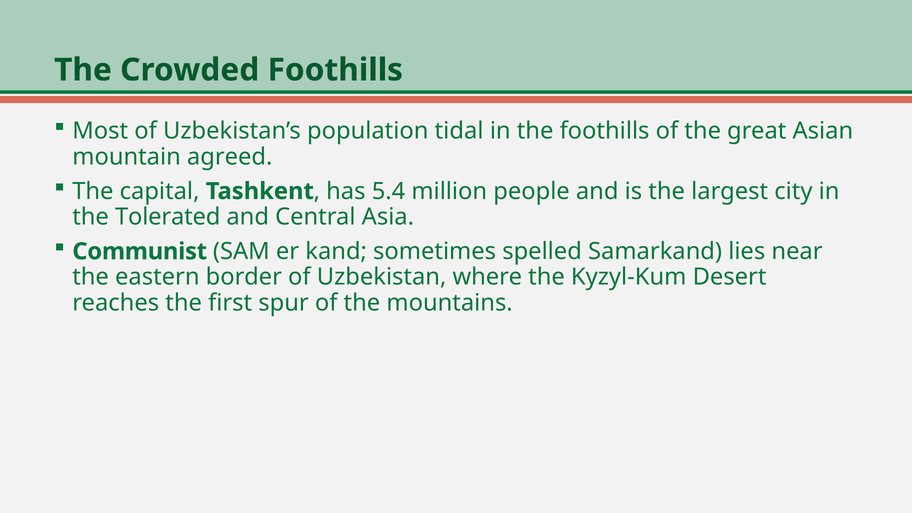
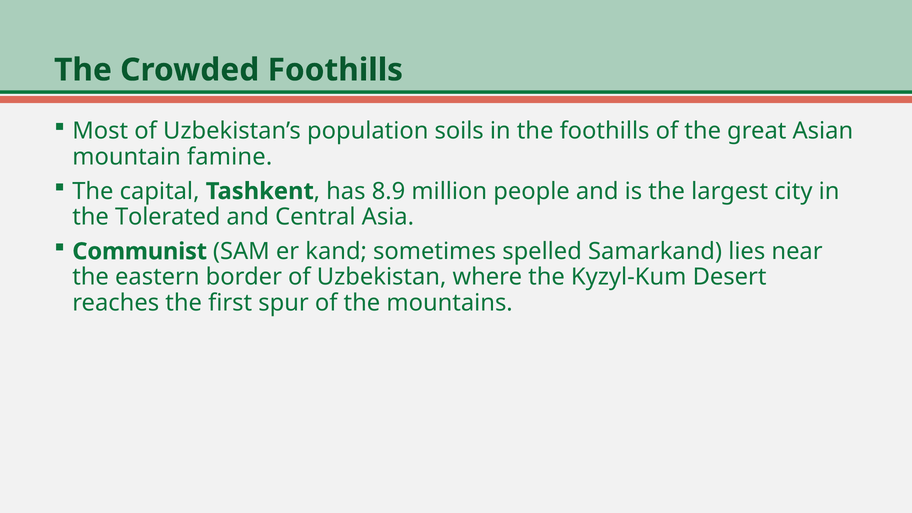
tidal: tidal -> soils
agreed: agreed -> famine
5.4: 5.4 -> 8.9
